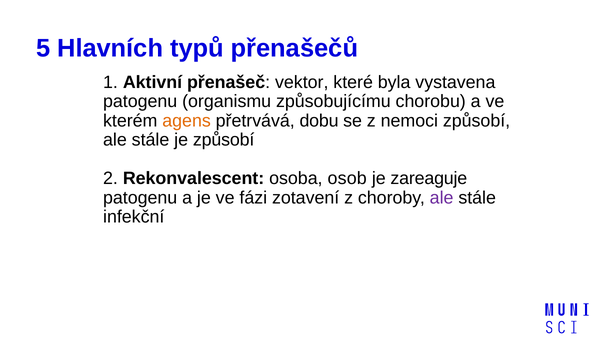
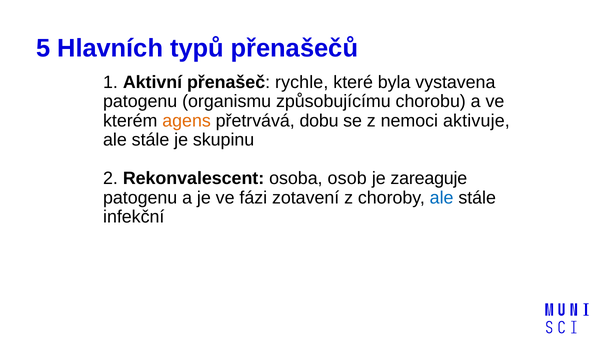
vektor: vektor -> rychle
nemoci způsobí: způsobí -> aktivuje
je způsobí: způsobí -> skupinu
ale at (442, 198) colour: purple -> blue
